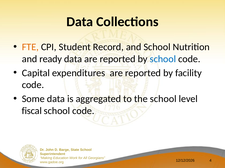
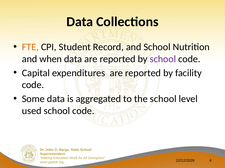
ready: ready -> when
school at (163, 59) colour: blue -> purple
fiscal: fiscal -> used
